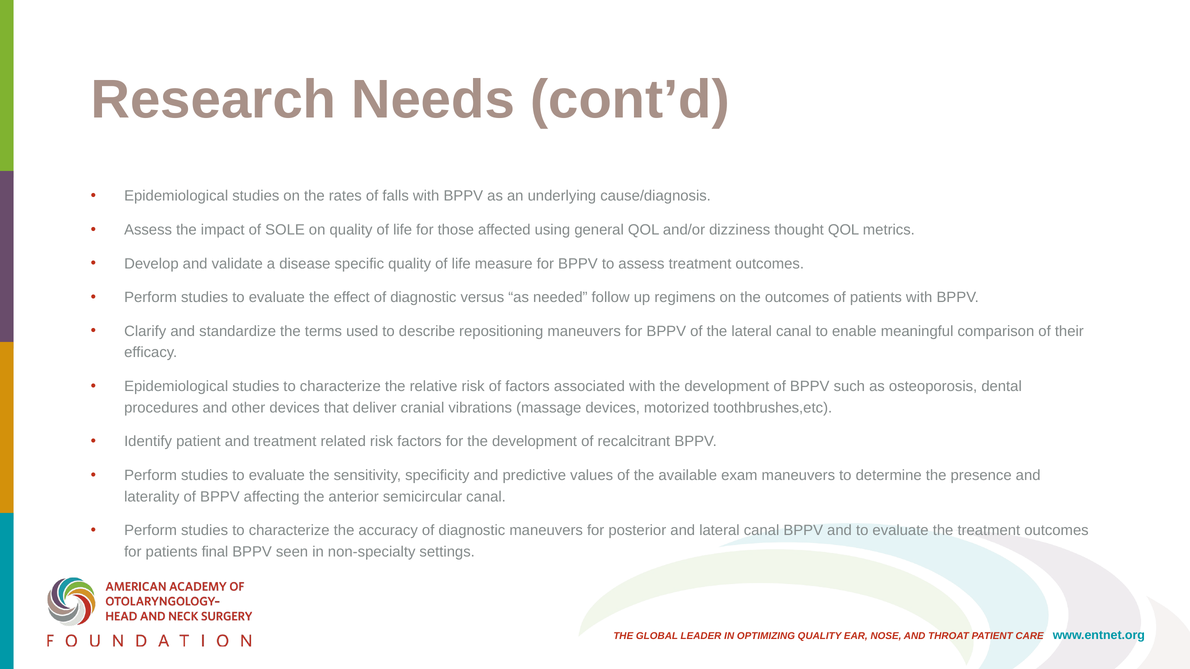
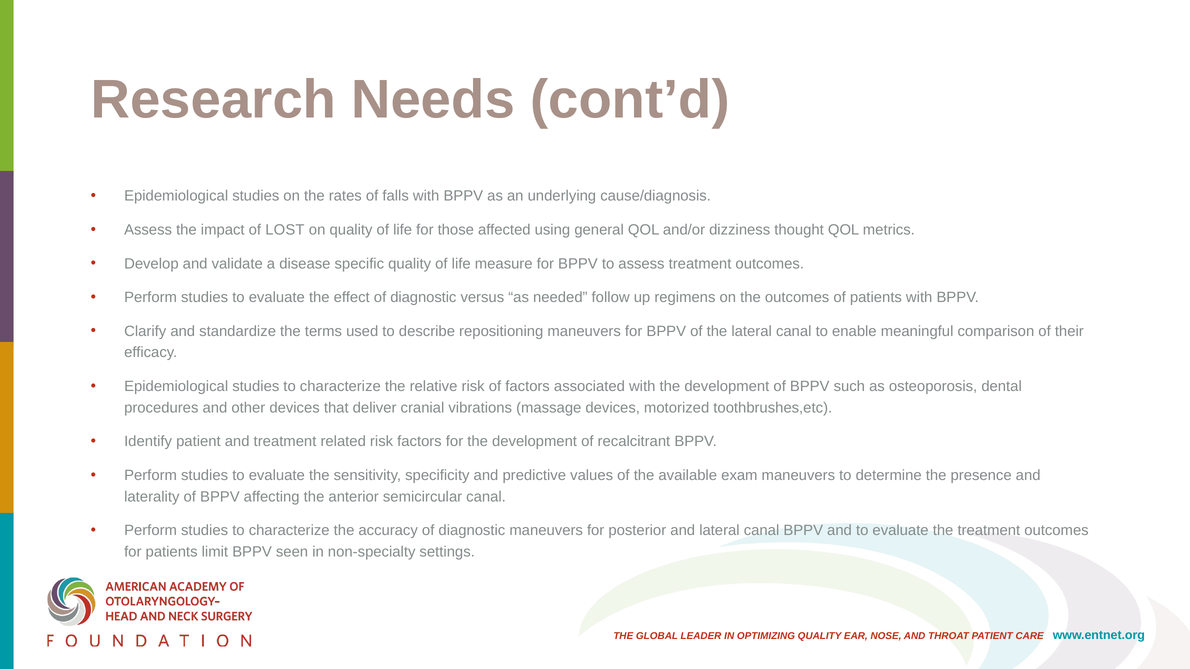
SOLE: SOLE -> LOST
final: final -> limit
